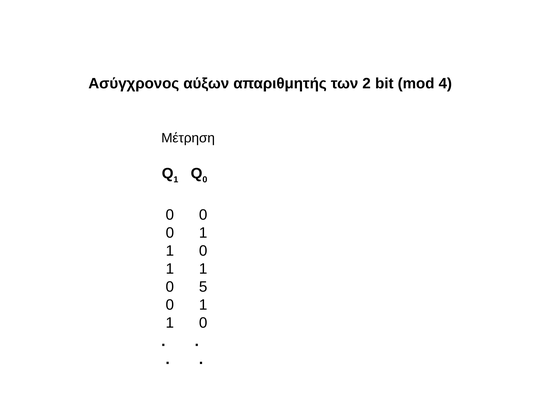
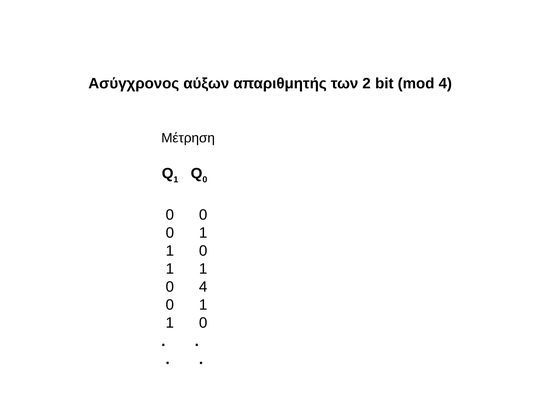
0 5: 5 -> 4
